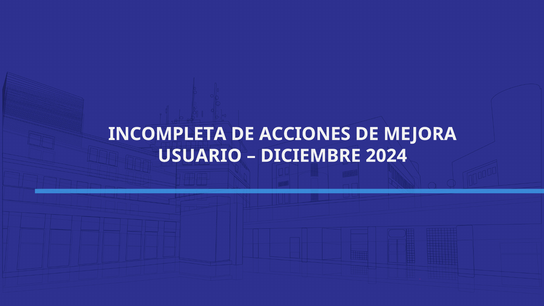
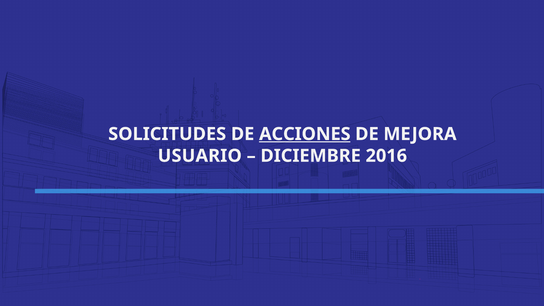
INCOMPLETA: INCOMPLETA -> SOLICITUDES
ACCIONES underline: none -> present
2024: 2024 -> 2016
